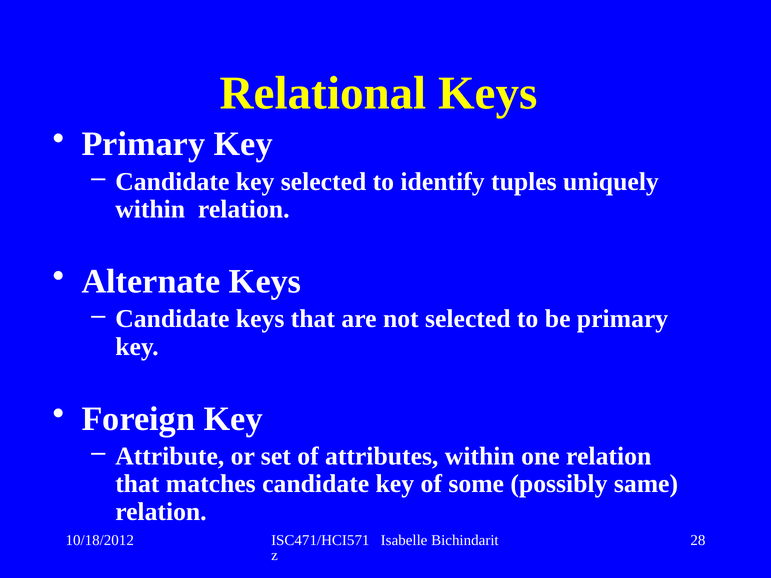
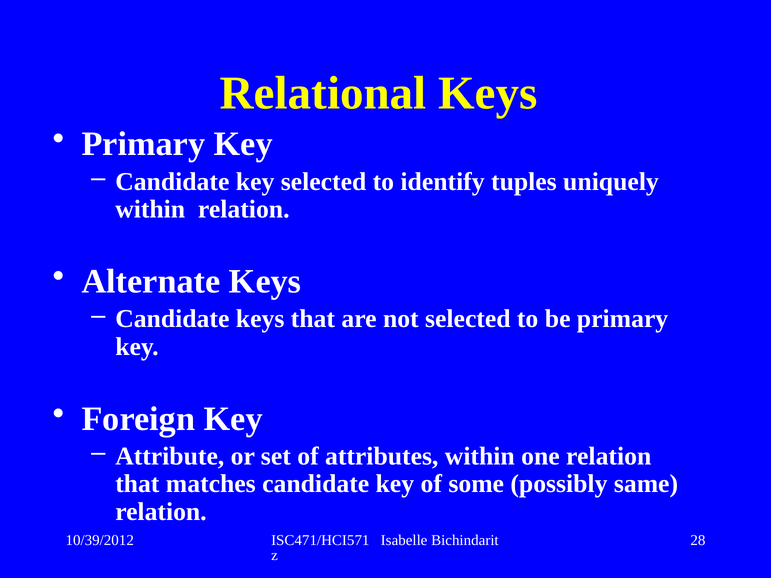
10/18/2012: 10/18/2012 -> 10/39/2012
